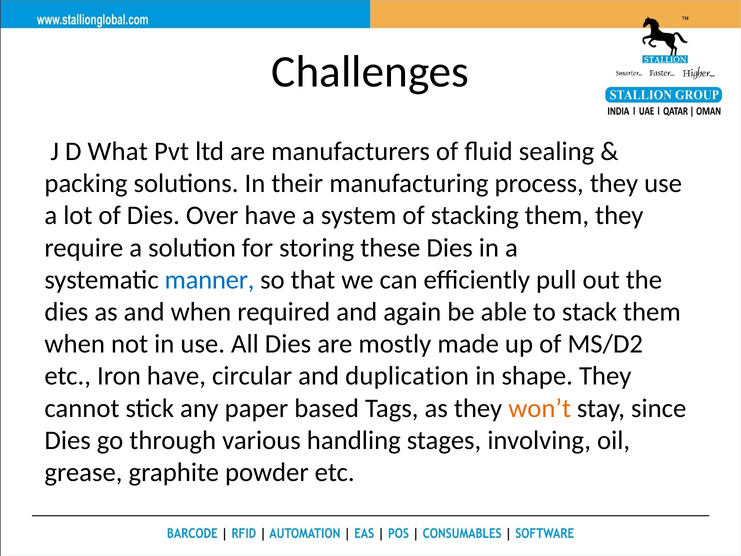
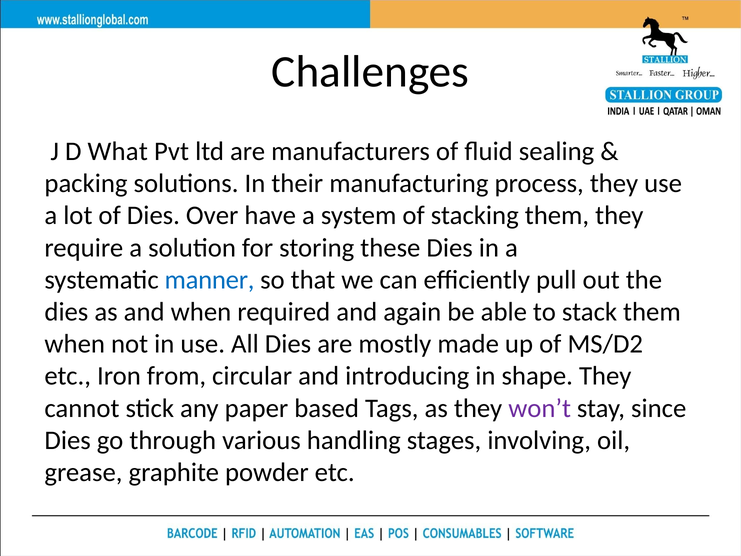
Iron have: have -> from
duplication: duplication -> introducing
won’t colour: orange -> purple
